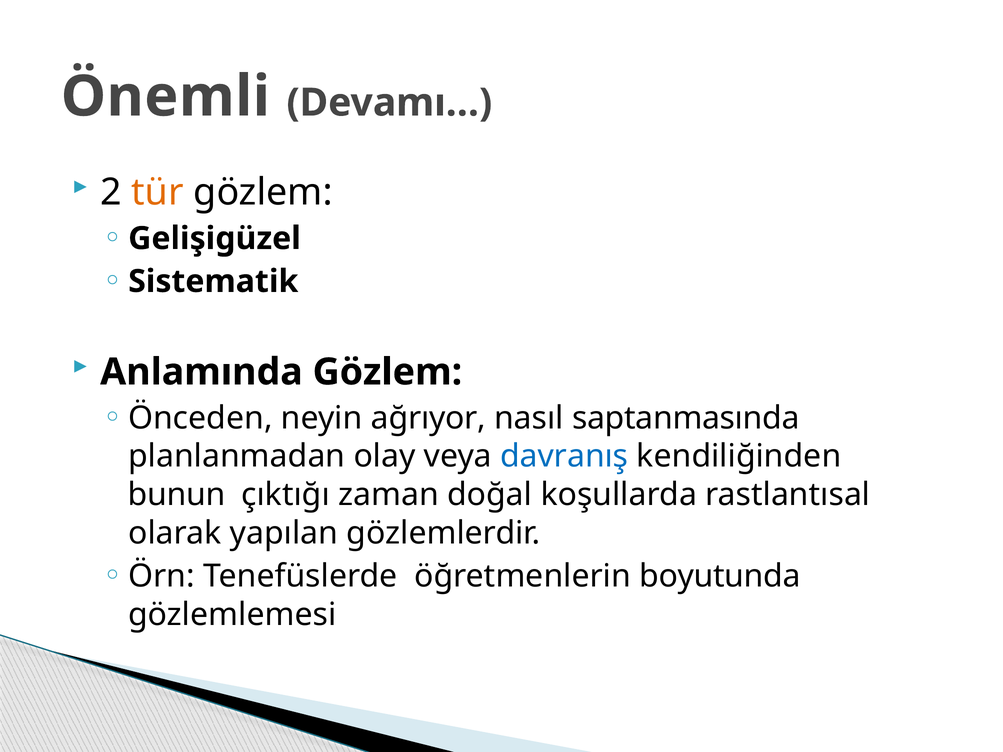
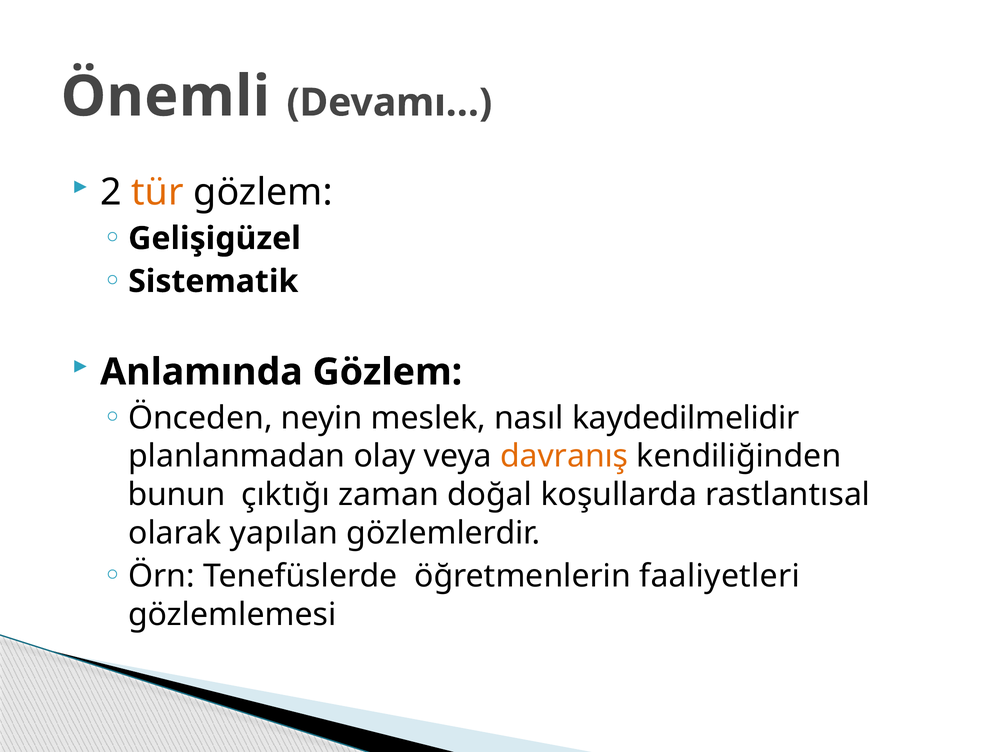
ağrıyor: ağrıyor -> meslek
saptanmasında: saptanmasında -> kaydedilmelidir
davranış colour: blue -> orange
boyutunda: boyutunda -> faaliyetleri
